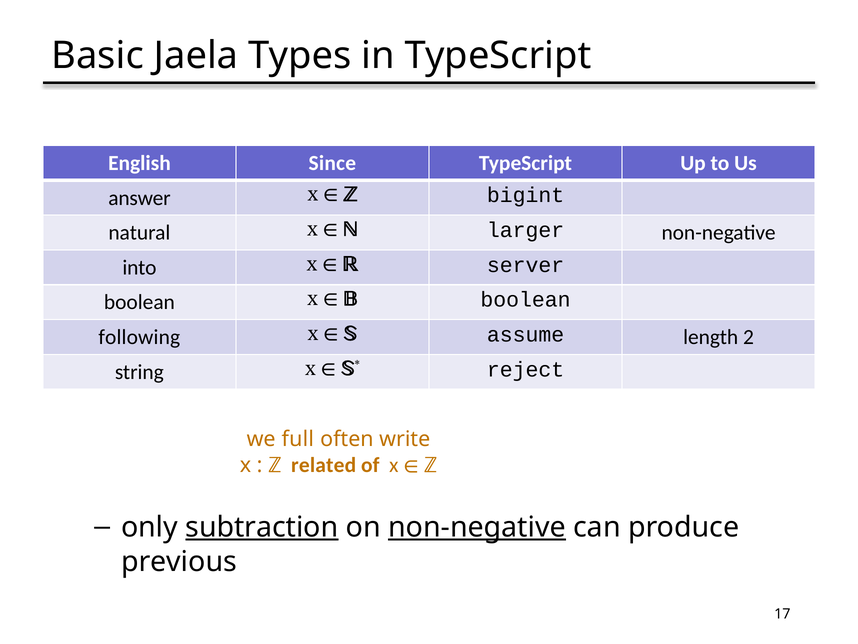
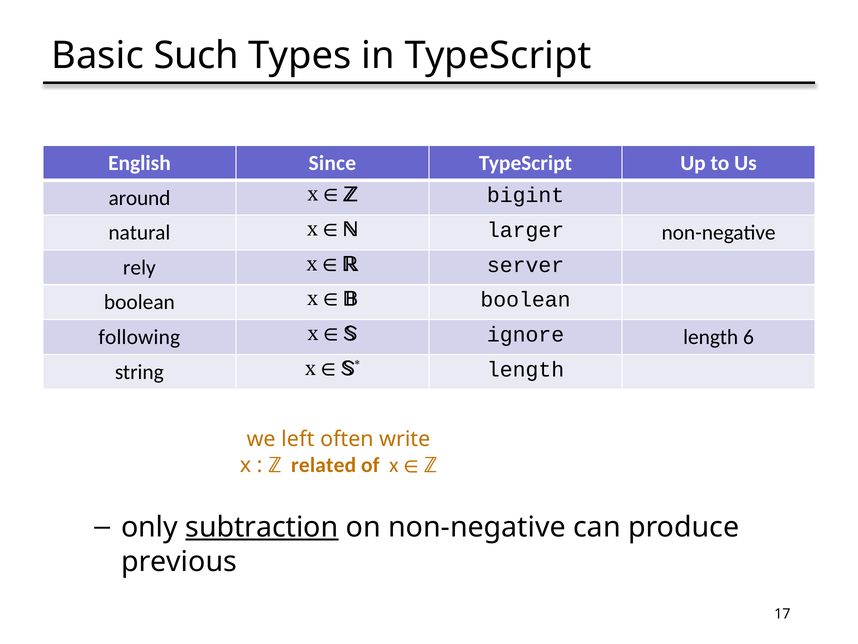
Jaela: Jaela -> Such
answer: answer -> around
into: into -> rely
assume: assume -> ignore
2: 2 -> 6
reject at (526, 369): reject -> length
full: full -> left
non-negative at (477, 527) underline: present -> none
